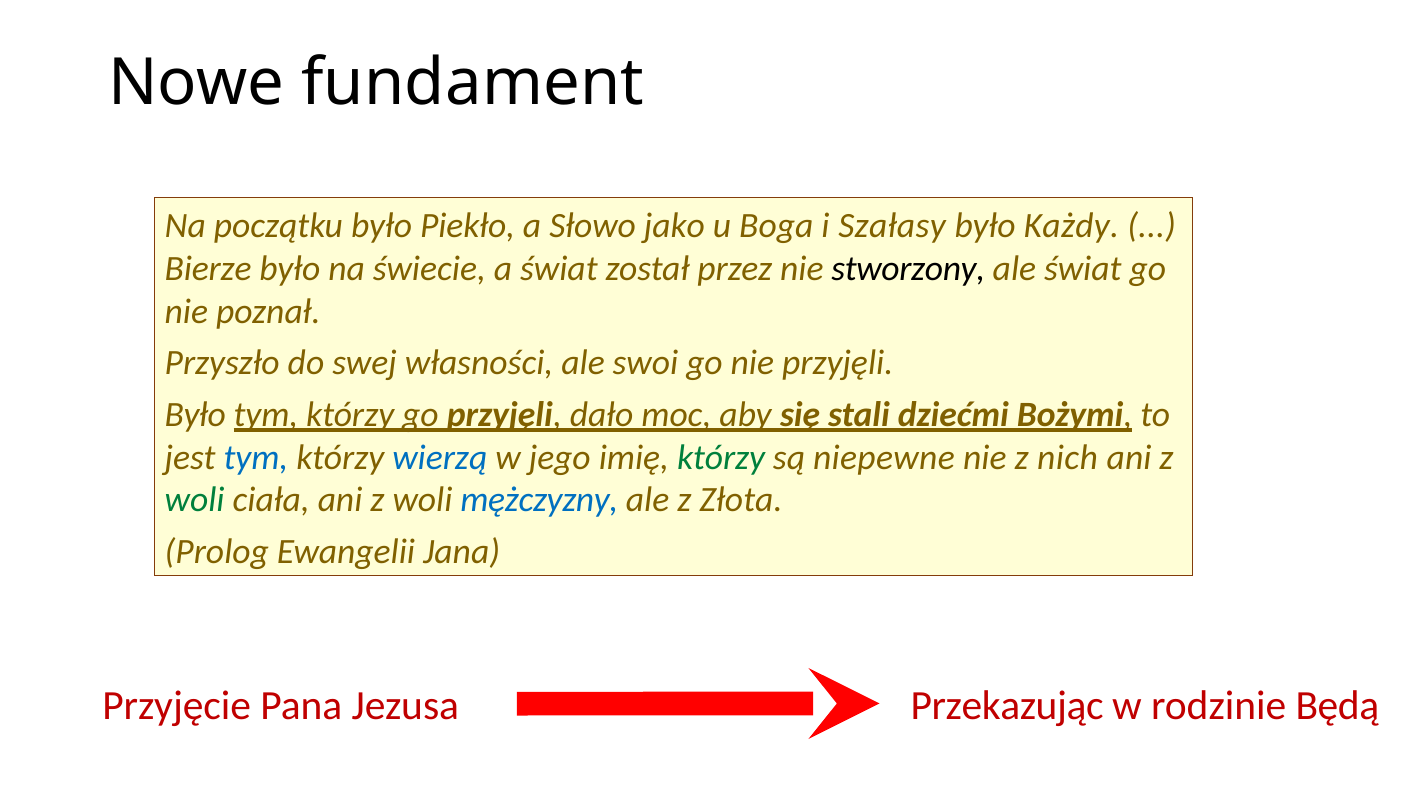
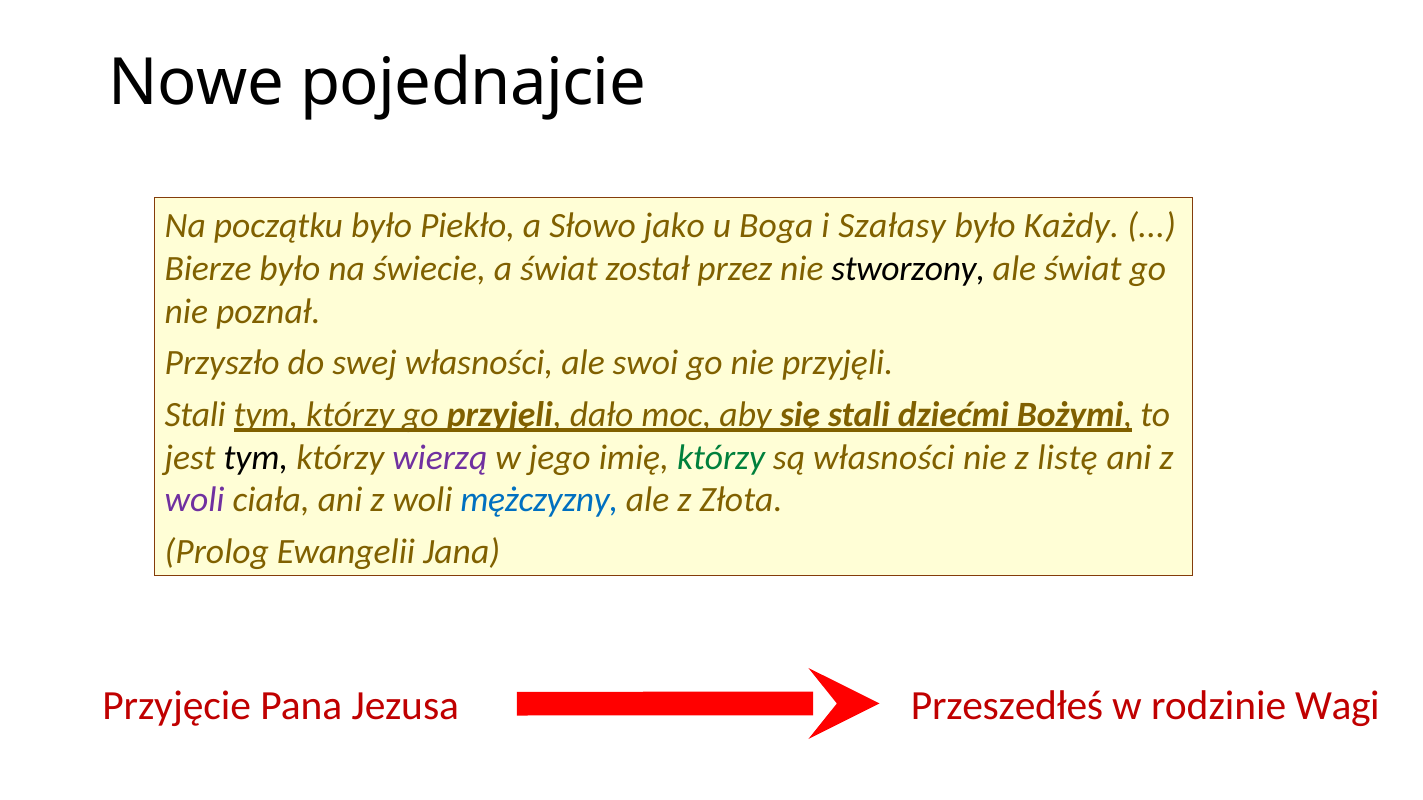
fundament: fundament -> pojednajcie
Było at (195, 415): Było -> Stali
tym at (256, 458) colour: blue -> black
wierzą colour: blue -> purple
są niepewne: niepewne -> własności
nich: nich -> listę
woli at (195, 500) colour: green -> purple
Przekazując: Przekazując -> Przeszedłeś
Będą: Będą -> Wagi
